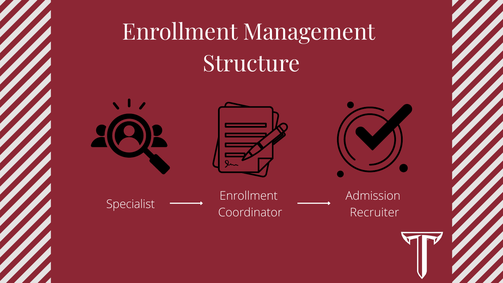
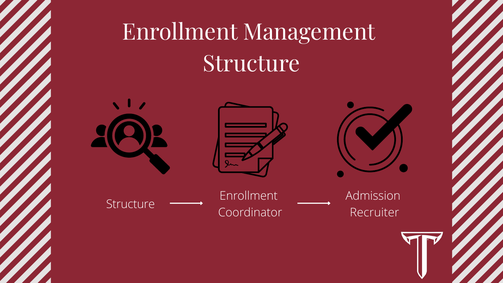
Specialist at (130, 204): Specialist -> Structure
